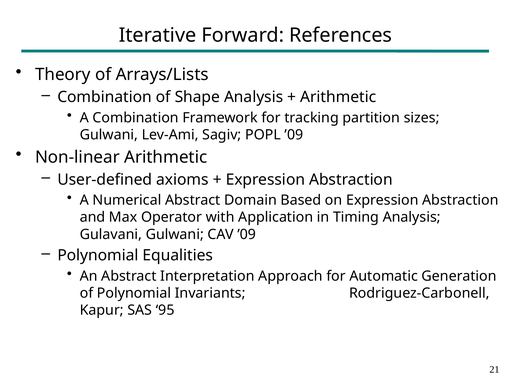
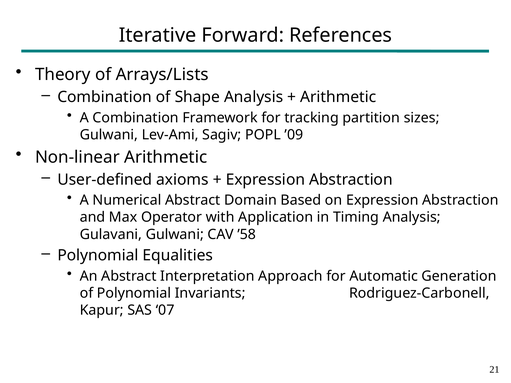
CAV ’09: ’09 -> ’58
95: 95 -> 07
